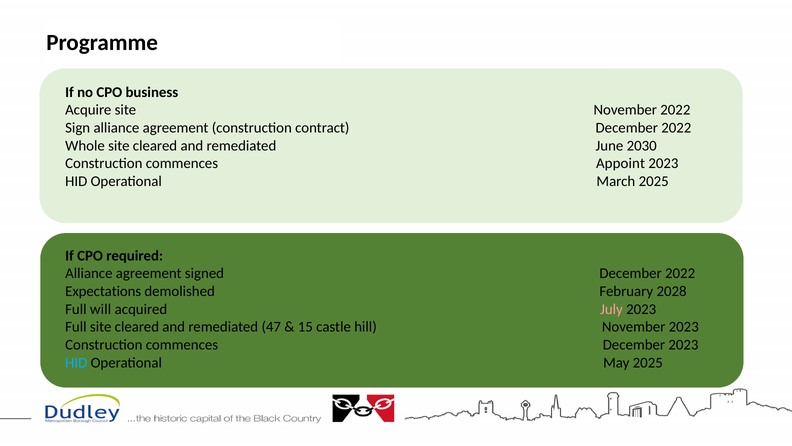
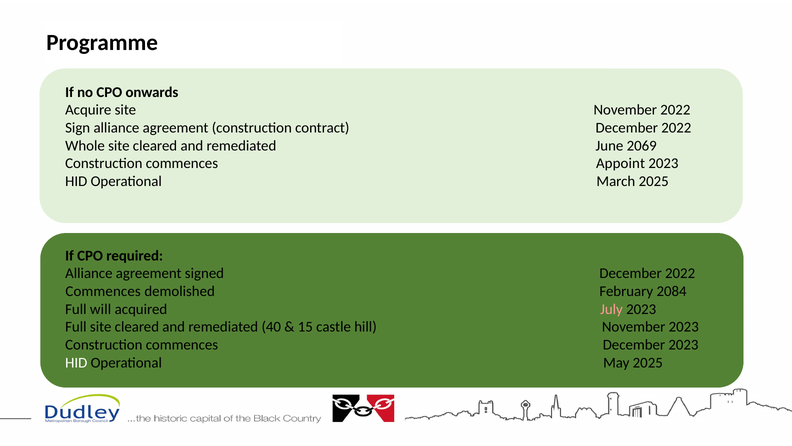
business: business -> onwards
2030: 2030 -> 2069
Expectations at (103, 291): Expectations -> Commences
2028: 2028 -> 2084
47: 47 -> 40
HID at (76, 362) colour: light blue -> white
